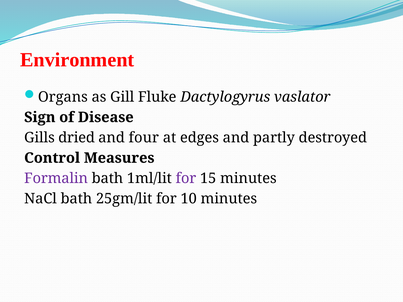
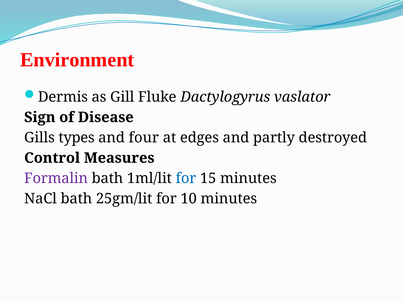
Organs: Organs -> Dermis
dried: dried -> types
for at (186, 178) colour: purple -> blue
